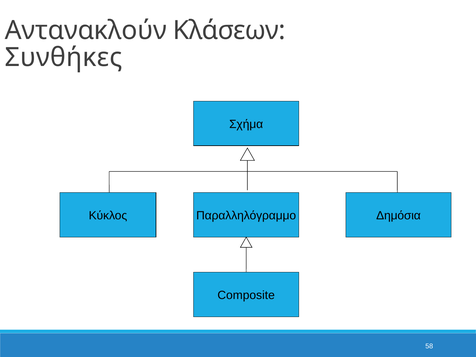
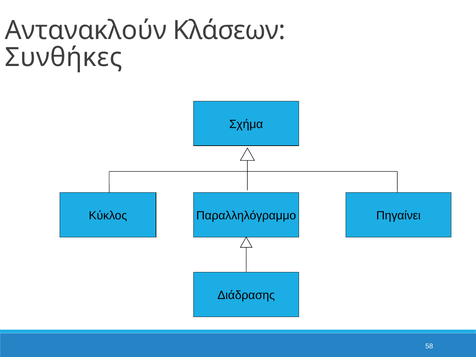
Δημόσια: Δημόσια -> Πηγαίνει
Composite: Composite -> Διάδρασης
